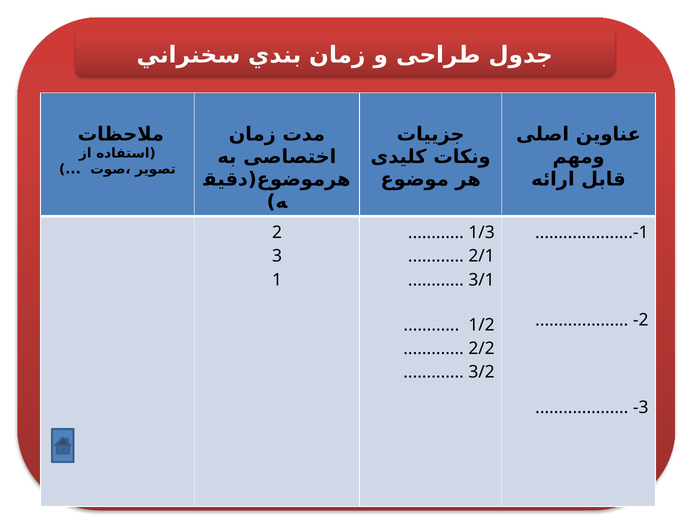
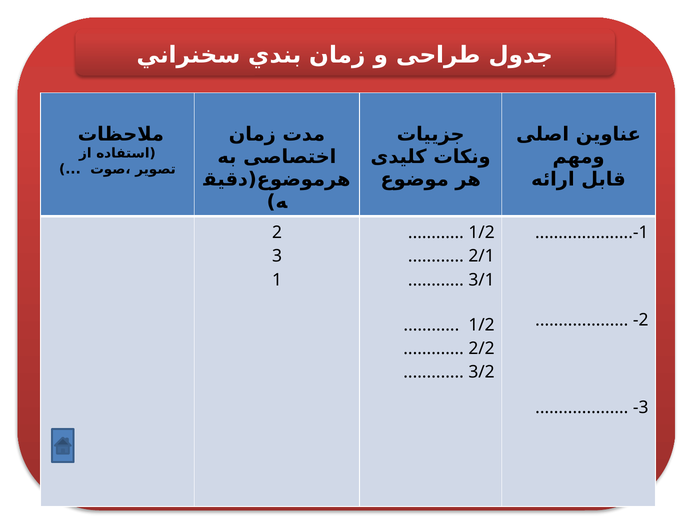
1/3 at (482, 233): 1/3 -> 1/2
